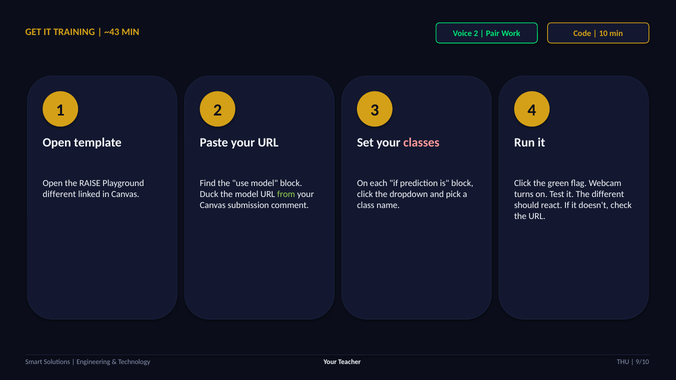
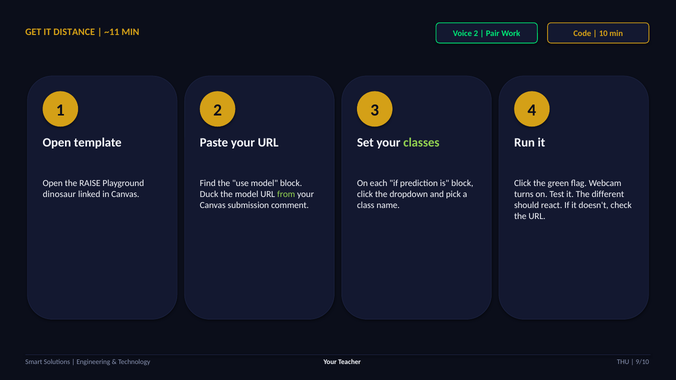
TRAINING: TRAINING -> DISTANCE
~43: ~43 -> ~11
classes colour: pink -> light green
different at (59, 195): different -> dinosaur
